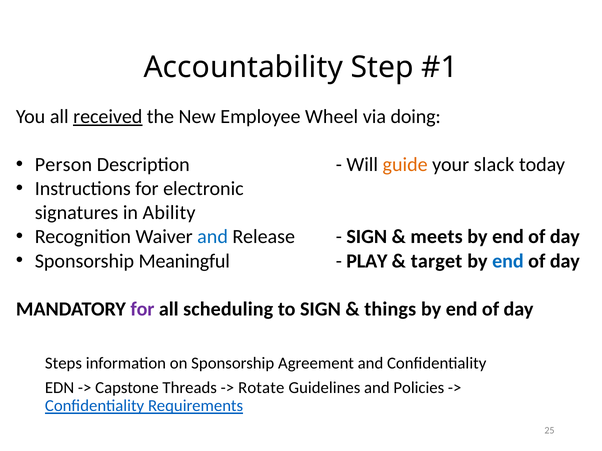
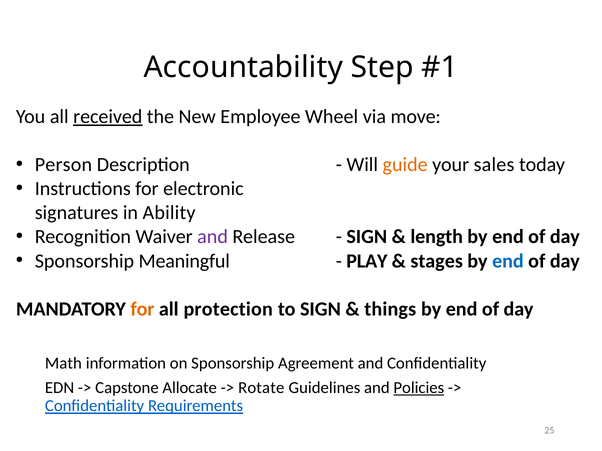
doing: doing -> move
slack: slack -> sales
and at (213, 237) colour: blue -> purple
meets: meets -> length
target: target -> stages
for at (142, 309) colour: purple -> orange
scheduling: scheduling -> protection
Steps: Steps -> Math
Threads: Threads -> Allocate
Policies underline: none -> present
